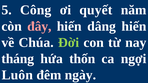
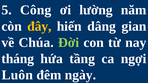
quyết: quyết -> lường
đây colour: pink -> yellow
dâng hiến: hiến -> gian
thốn: thốn -> tầng
